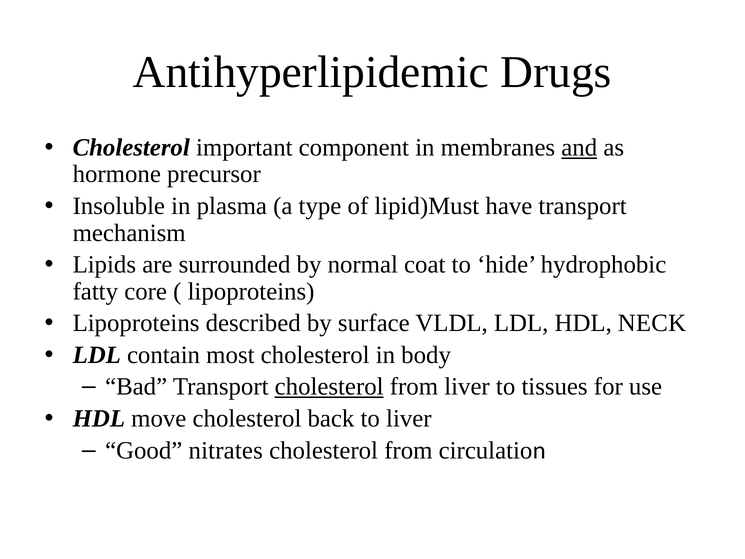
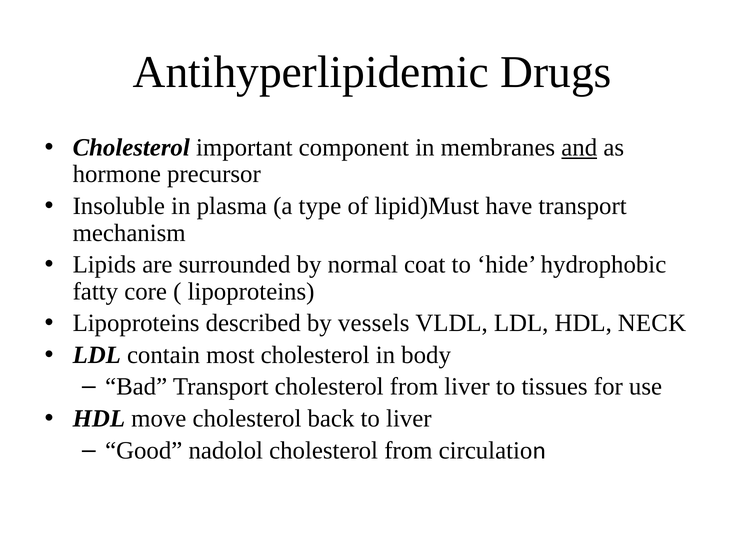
surface: surface -> vessels
cholesterol at (329, 387) underline: present -> none
nitrates: nitrates -> nadolol
